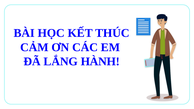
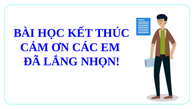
HÀNH: HÀNH -> NHỌN
